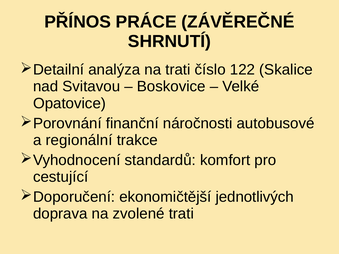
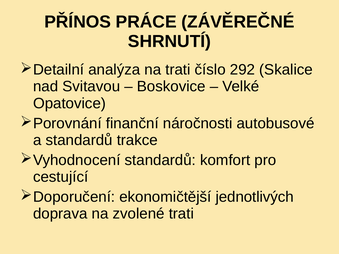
122: 122 -> 292
a regionální: regionální -> standardů
